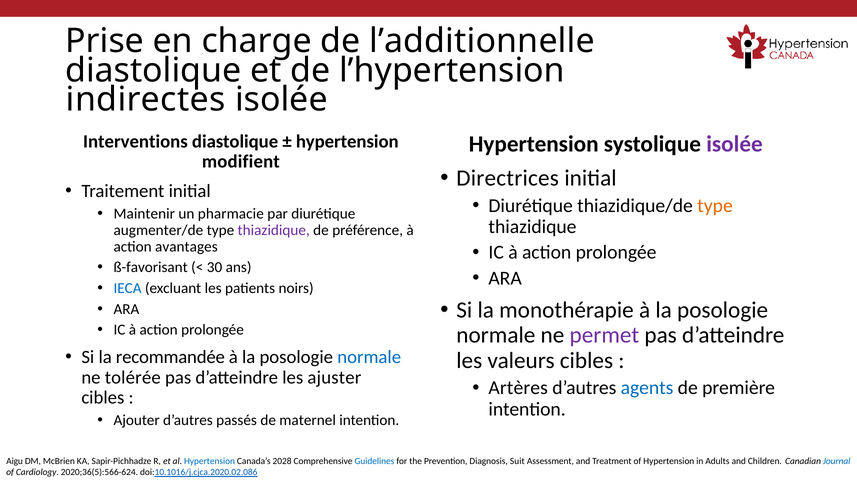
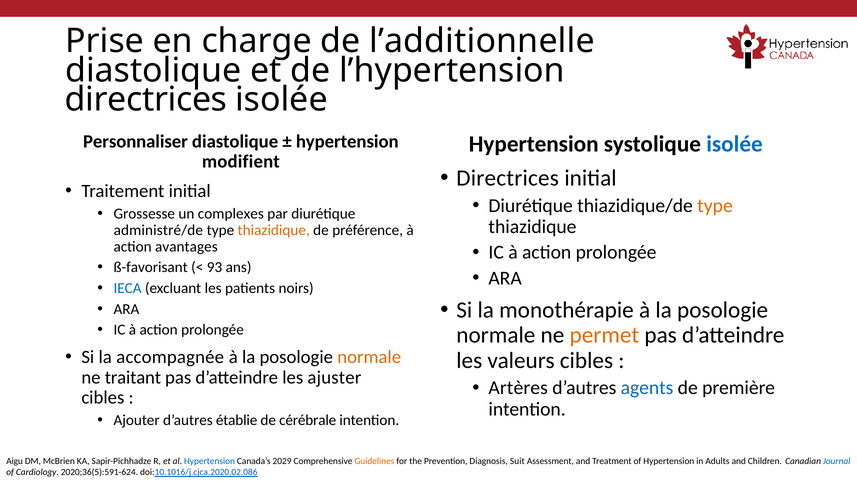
indirectes at (146, 100): indirectes -> directrices
Interventions: Interventions -> Personnaliser
isolée at (735, 144) colour: purple -> blue
Maintenir: Maintenir -> Grossesse
pharmacie: pharmacie -> complexes
augmenter/de: augmenter/de -> administré/de
thiazidique at (274, 230) colour: purple -> orange
30: 30 -> 93
permet colour: purple -> orange
recommandée: recommandée -> accompagnée
normale at (369, 357) colour: blue -> orange
tolérée: tolérée -> traitant
passés: passés -> établie
maternel: maternel -> cérébrale
2028: 2028 -> 2029
Guidelines colour: blue -> orange
2020;36(5):566-624: 2020;36(5):566-624 -> 2020;36(5):591-624
